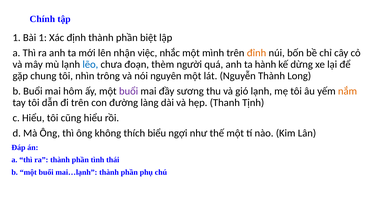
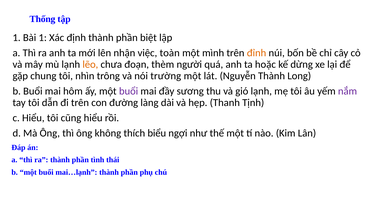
Chính: Chính -> Thống
nhắc: nhắc -> toàn
lẽo colour: blue -> orange
hành: hành -> hoặc
nguyên: nguyên -> trường
nắm colour: orange -> purple
